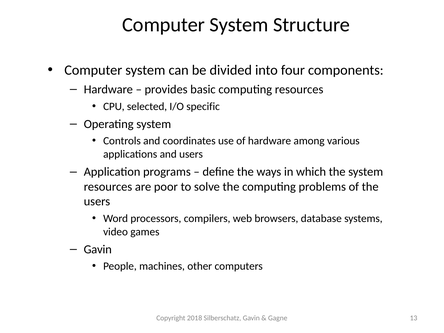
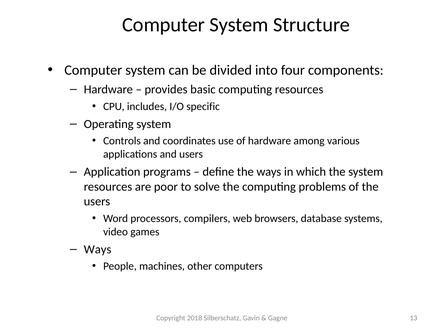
selected: selected -> includes
Gavin at (98, 249): Gavin -> Ways
